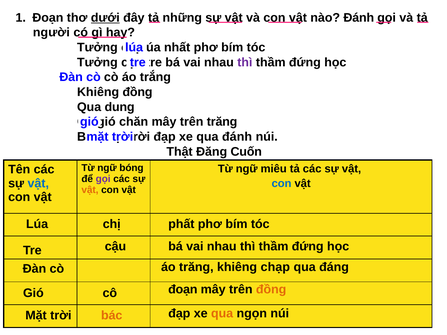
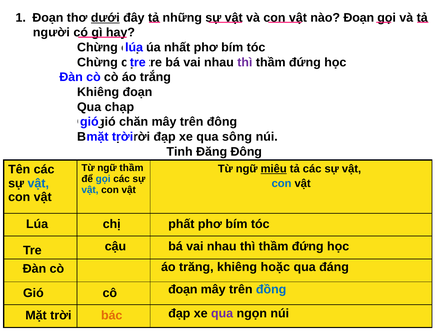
nào Đánh: Đánh -> Đoạn
Tưởng at (97, 47): Tưởng -> Chừng
Tưởng at (97, 62): Tưởng -> Chừng
Khiêng đồng: đồng -> đoạn
dung: dung -> chạp
trên trăng: trăng -> đông
qua đánh: đánh -> sông
Thật: Thật -> Tinh
Đăng Cuốn: Cuốn -> Đông
ngữ bóng: bóng -> thầm
miêu underline: none -> present
gọi at (103, 179) colour: purple -> blue
vật at (90, 190) colour: orange -> blue
chạp: chạp -> hoặc
đồng at (271, 290) colour: orange -> blue
qua at (222, 314) colour: orange -> purple
